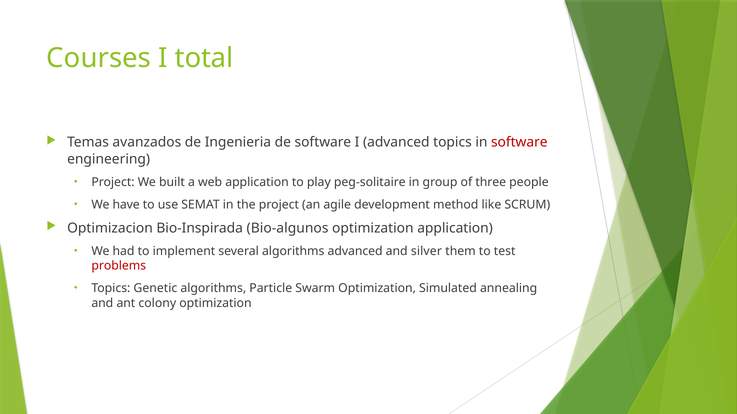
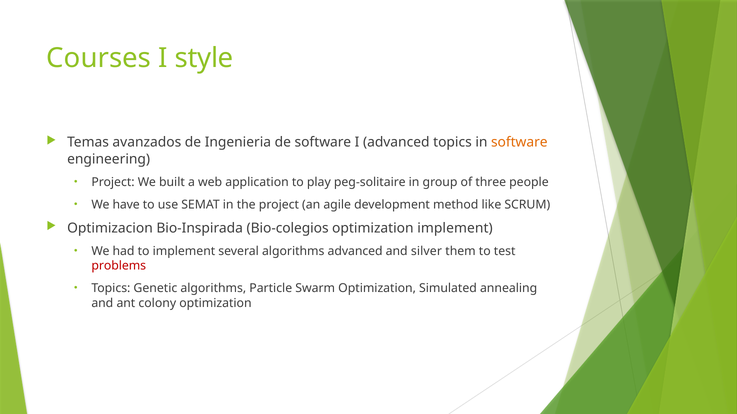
total: total -> style
software at (519, 143) colour: red -> orange
Bio-algunos: Bio-algunos -> Bio-colegios
optimization application: application -> implement
